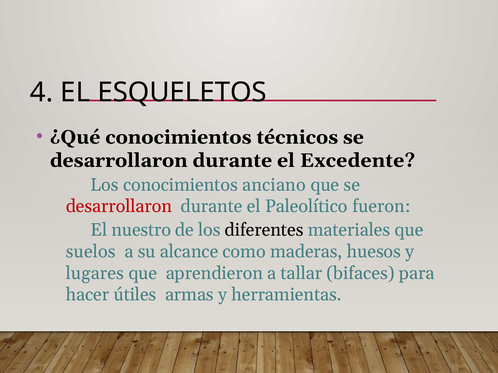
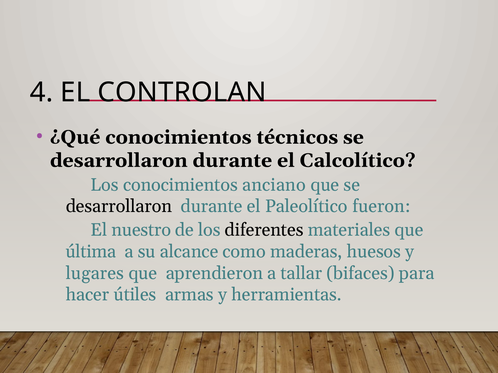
ESQUELETOS: ESQUELETOS -> CONTROLAN
Excedente: Excedente -> Calcolítico
desarrollaron at (119, 207) colour: red -> black
suelos: suelos -> última
